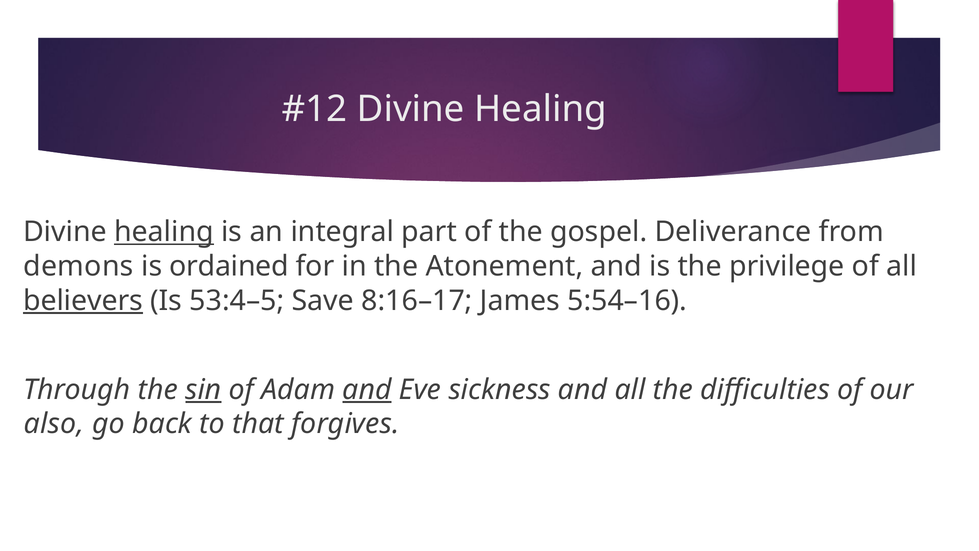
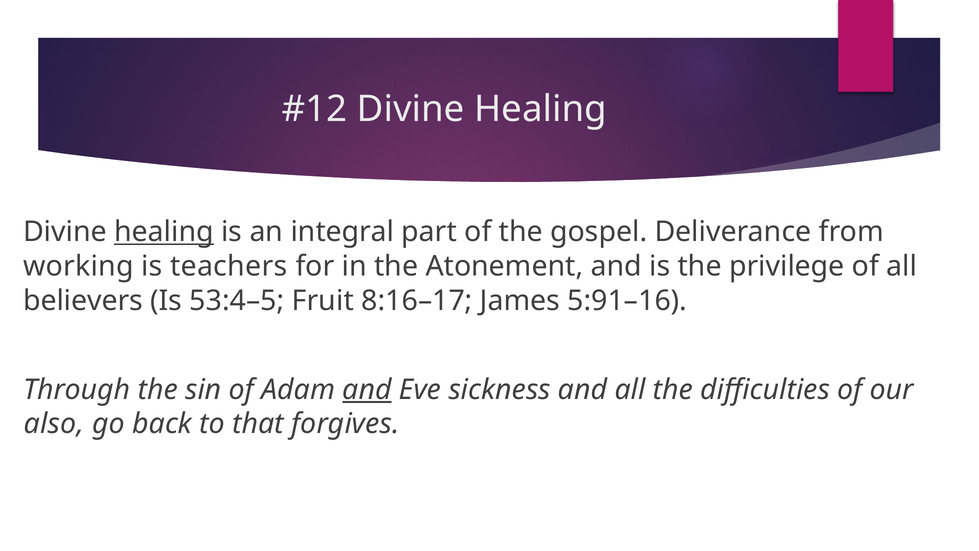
demons: demons -> working
ordained: ordained -> teachers
believers underline: present -> none
Save: Save -> Fruit
5:54–16: 5:54–16 -> 5:91–16
sin underline: present -> none
